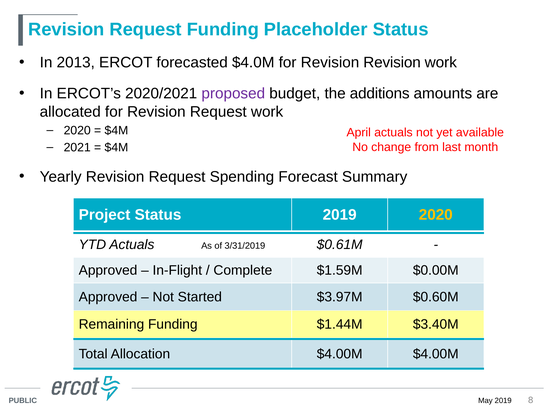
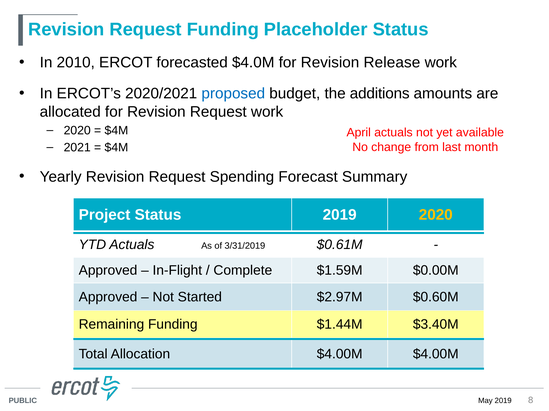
2013: 2013 -> 2010
Revision Revision: Revision -> Release
proposed colour: purple -> blue
$3.97M: $3.97M -> $2.97M
